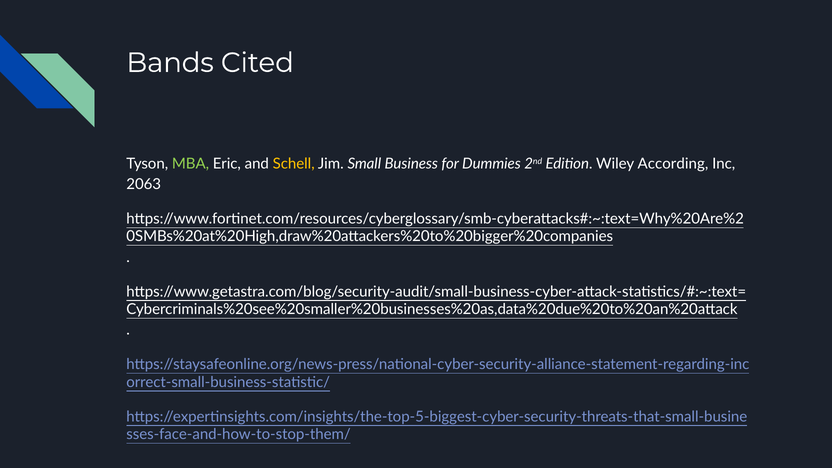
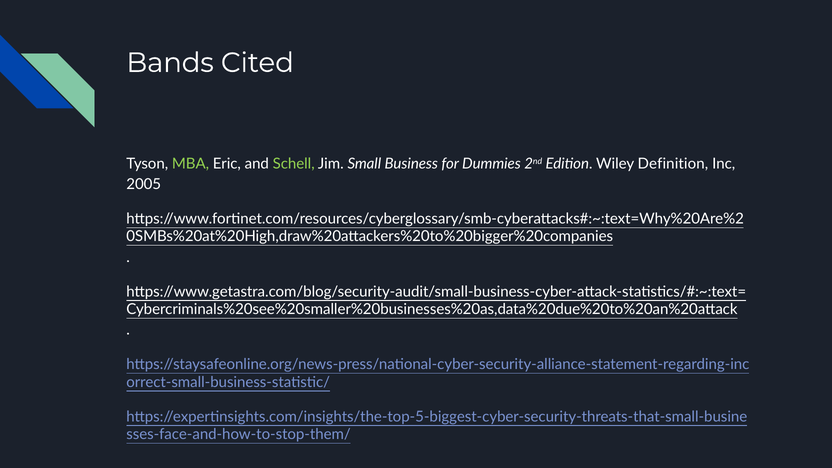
Schell colour: yellow -> light green
According: According -> Definition
2063: 2063 -> 2005
